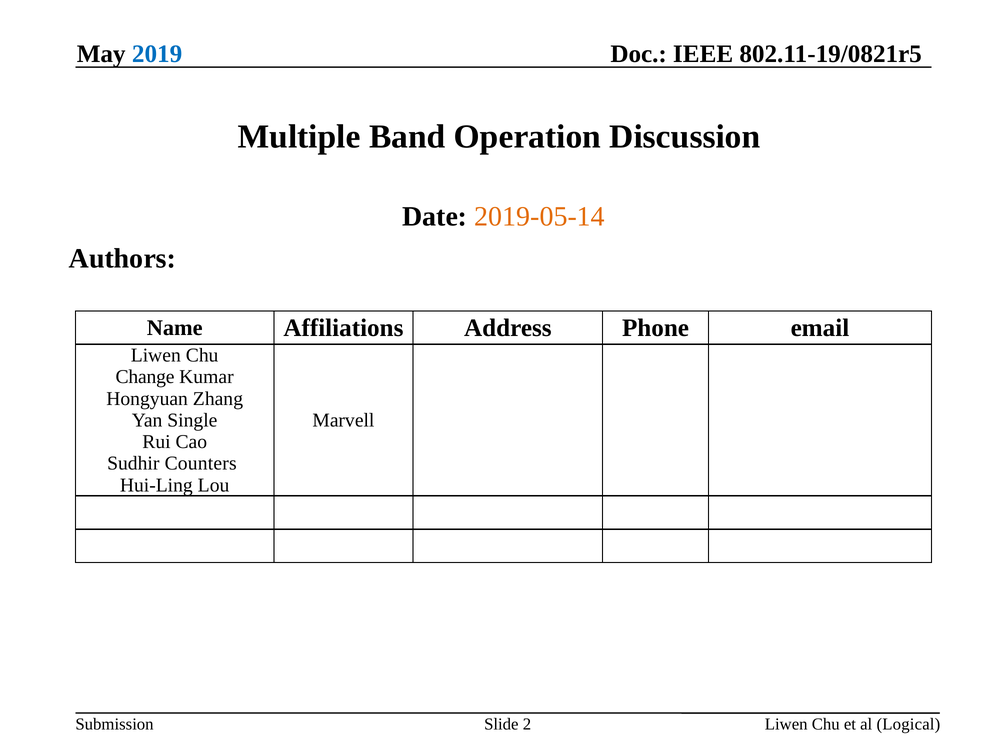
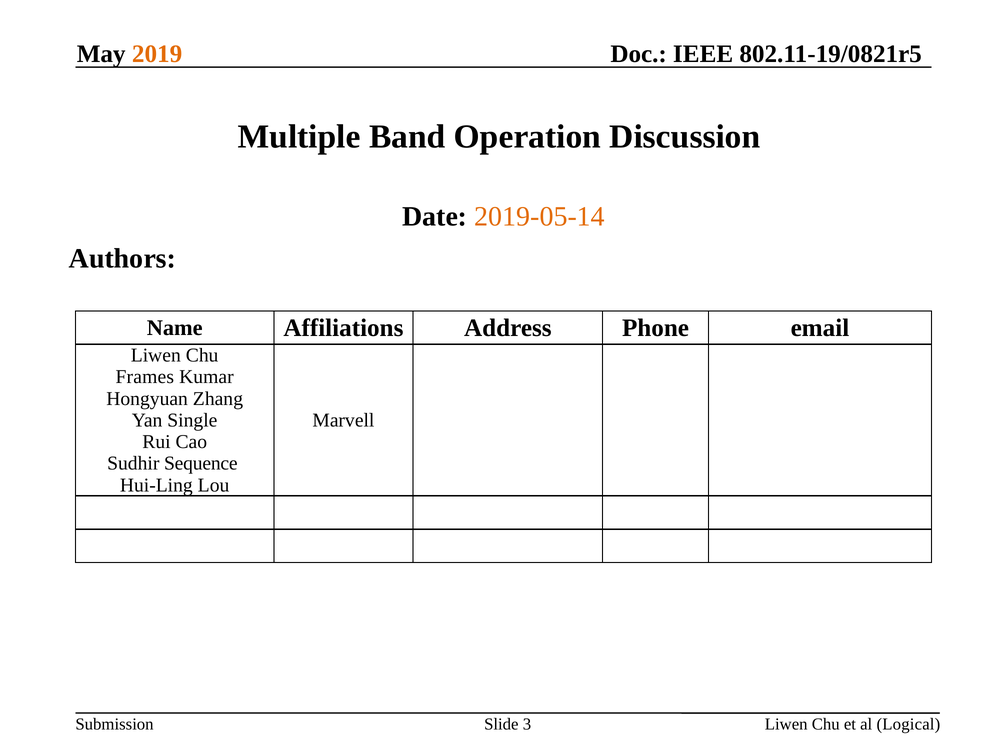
2019 colour: blue -> orange
Change: Change -> Frames
Counters: Counters -> Sequence
2: 2 -> 3
